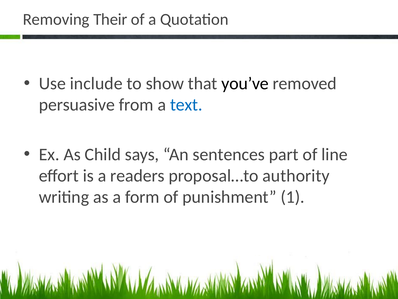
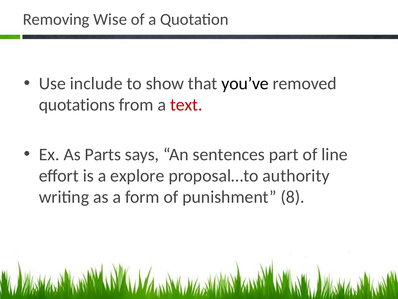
Their: Their -> Wise
persuasive: persuasive -> quotations
text colour: blue -> red
Child: Child -> Parts
readers: readers -> explore
1: 1 -> 8
